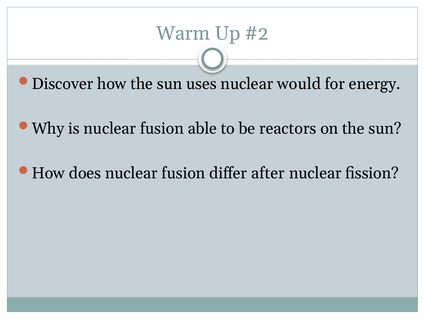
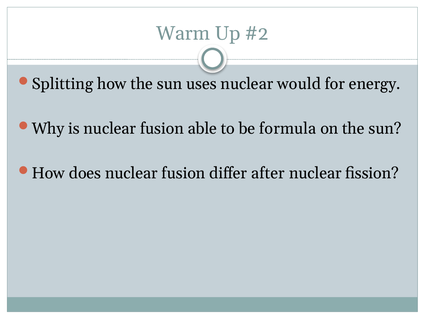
Discover: Discover -> Splitting
reactors: reactors -> formula
